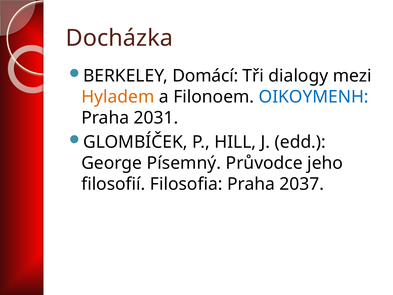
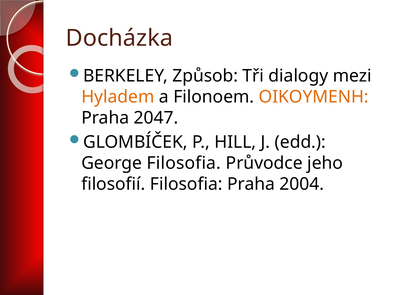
Domácí: Domácí -> Způsob
OIKOYMENH colour: blue -> orange
2031: 2031 -> 2047
George Písemný: Písemný -> Filosofia
2037: 2037 -> 2004
